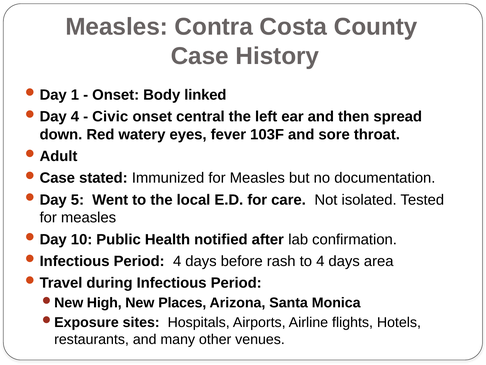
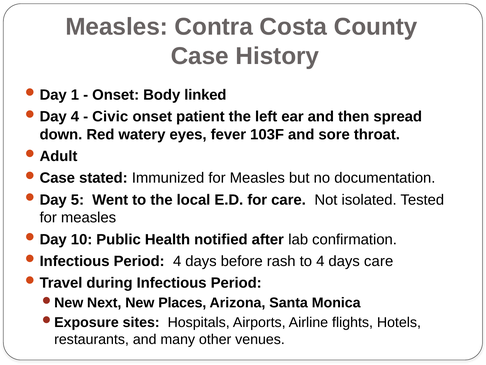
central: central -> patient
days area: area -> care
High: High -> Next
